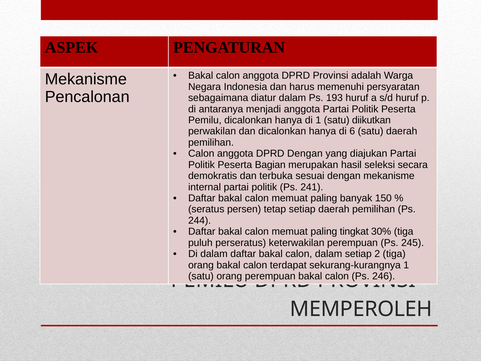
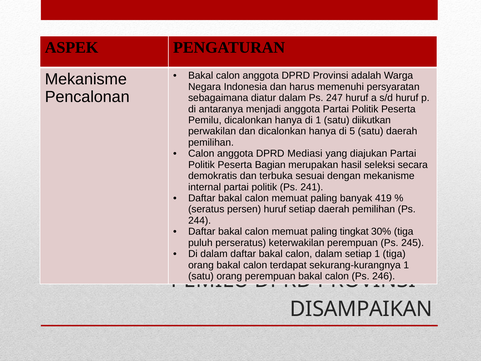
193: 193 -> 247
6: 6 -> 5
DPRD Dengan: Dengan -> Mediasi
150: 150 -> 419
persen tetap: tetap -> huruf
setiap 2: 2 -> 1
MEMPEROLEH: MEMPEROLEH -> DISAMPAIKAN
